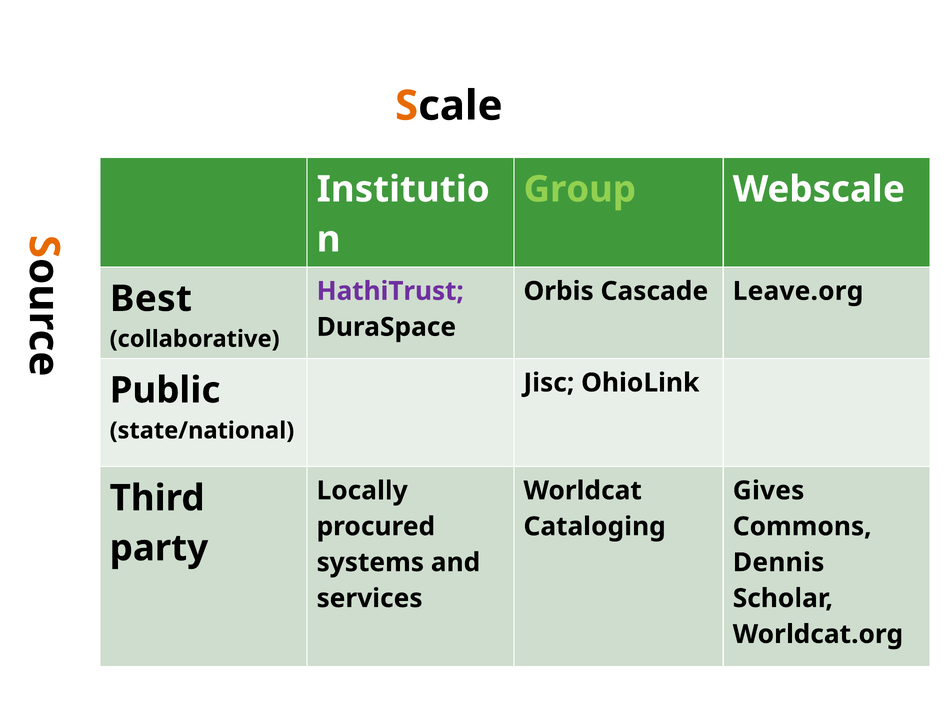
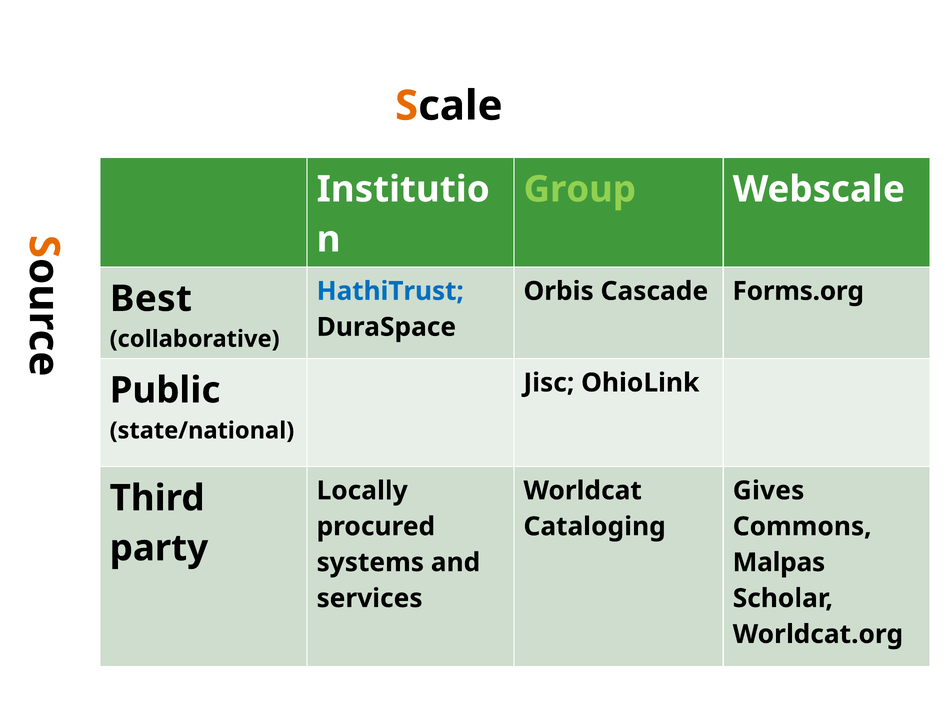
HathiTrust colour: purple -> blue
Leave.org: Leave.org -> Forms.org
Dennis: Dennis -> Malpas
